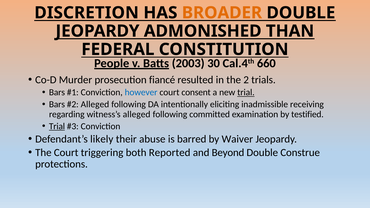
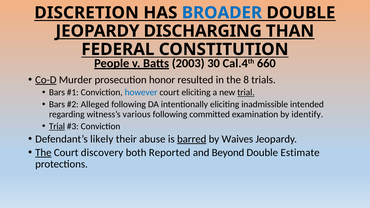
BROADER colour: orange -> blue
ADMONISHED: ADMONISHED -> DISCHARGING
Co-D underline: none -> present
fiancé: fiancé -> honor
2: 2 -> 8
court consent: consent -> eliciting
receiving: receiving -> intended
witness’s alleged: alleged -> various
testified: testified -> identify
barred underline: none -> present
Waiver: Waiver -> Waives
The at (43, 153) underline: none -> present
triggering: triggering -> discovery
Construe: Construe -> Estimate
